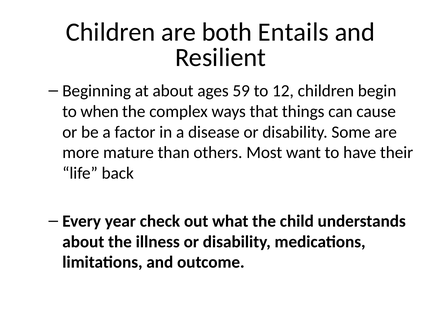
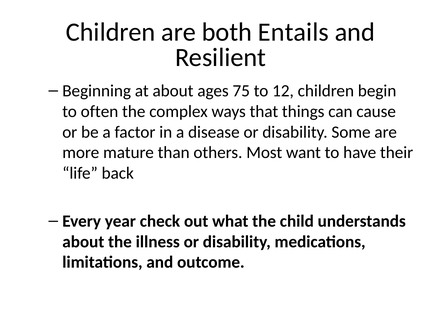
59: 59 -> 75
when: when -> often
